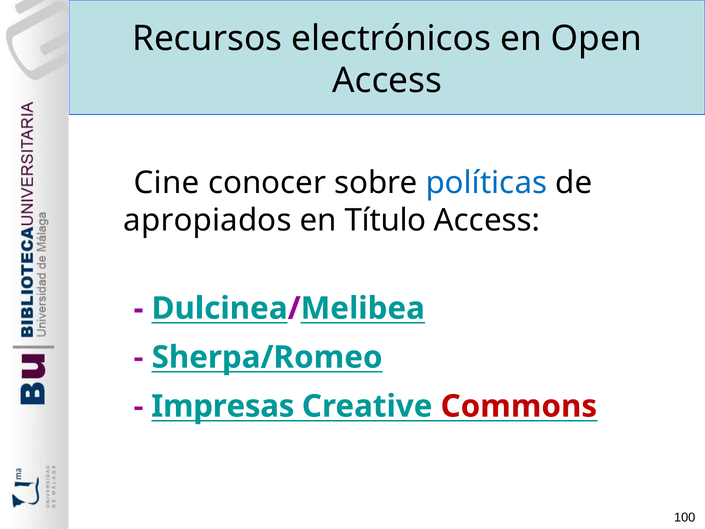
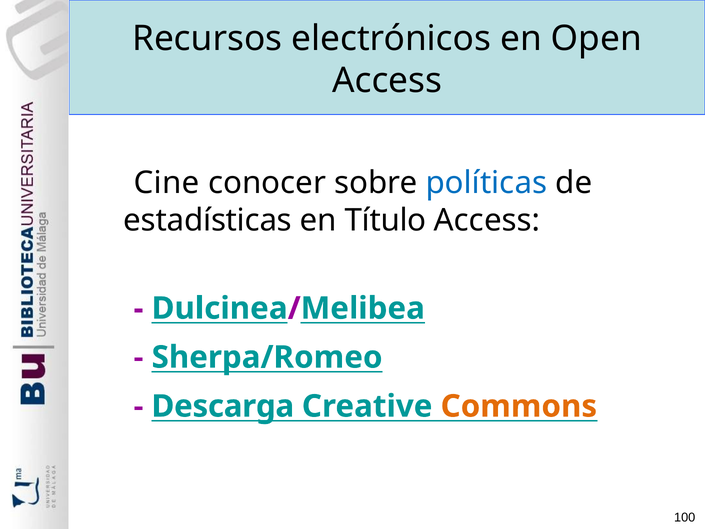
apropiados: apropiados -> estadísticas
Impresas: Impresas -> Descarga
Commons colour: red -> orange
